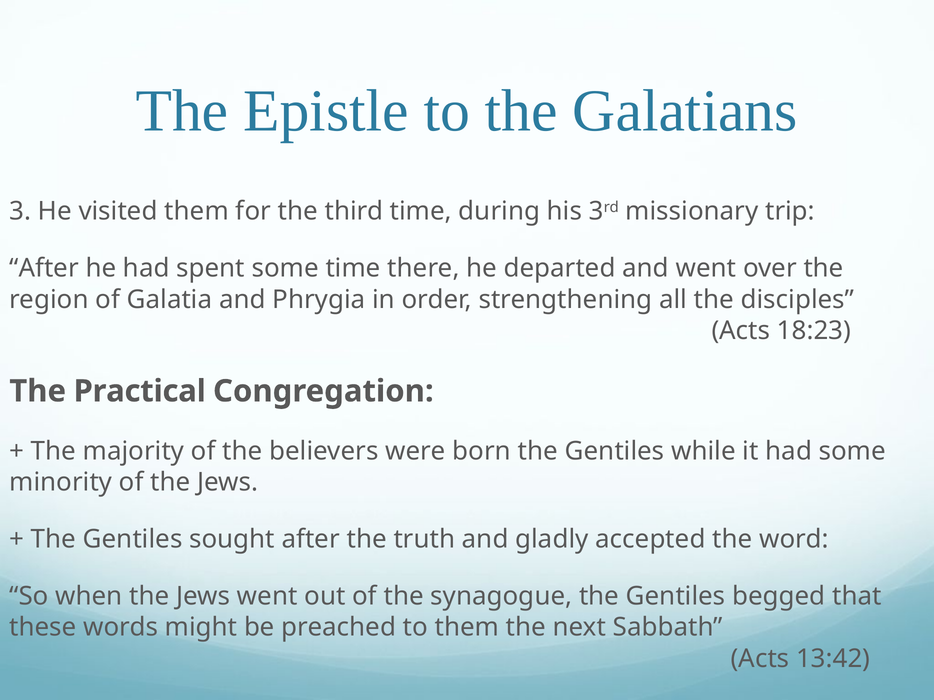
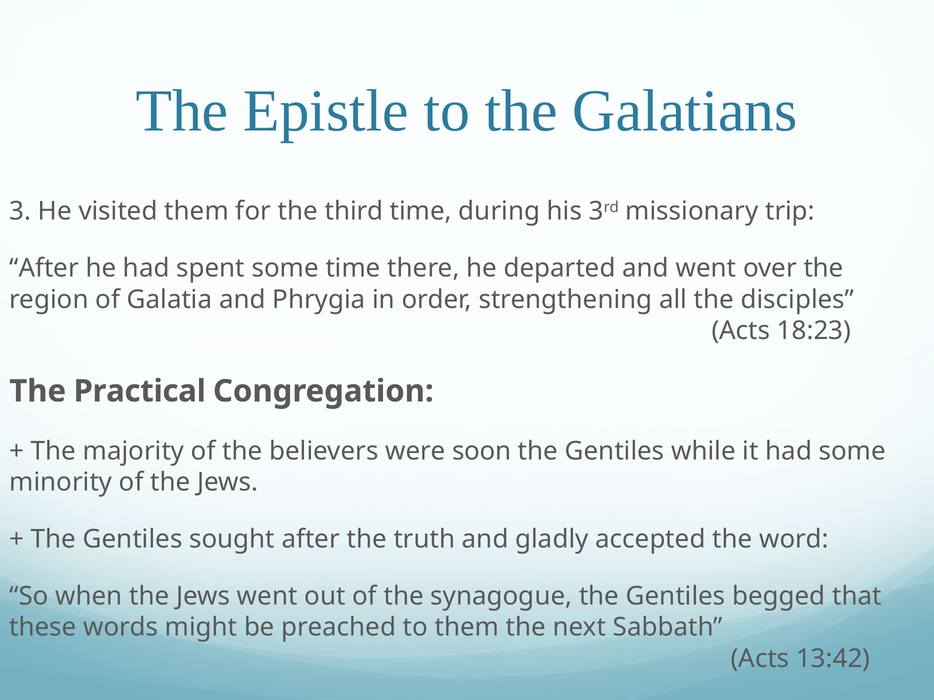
born: born -> soon
